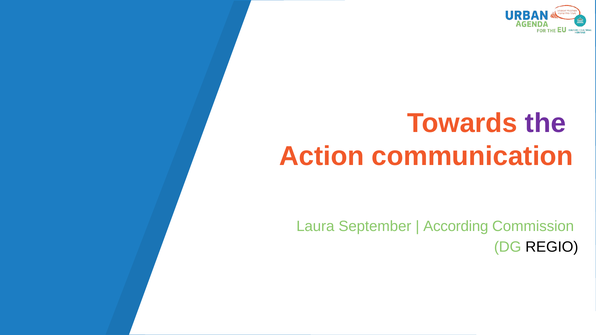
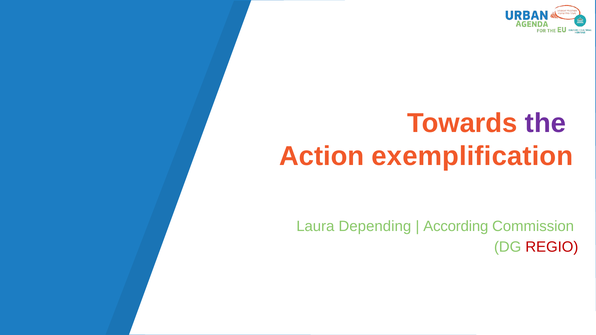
communication: communication -> exemplification
September: September -> Depending
REGIO colour: black -> red
